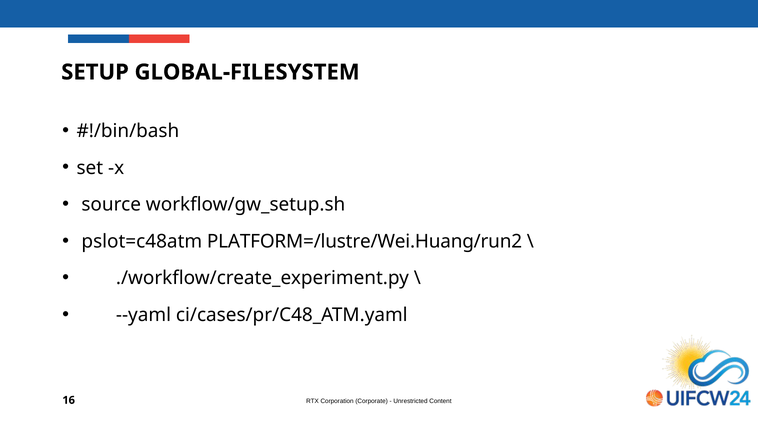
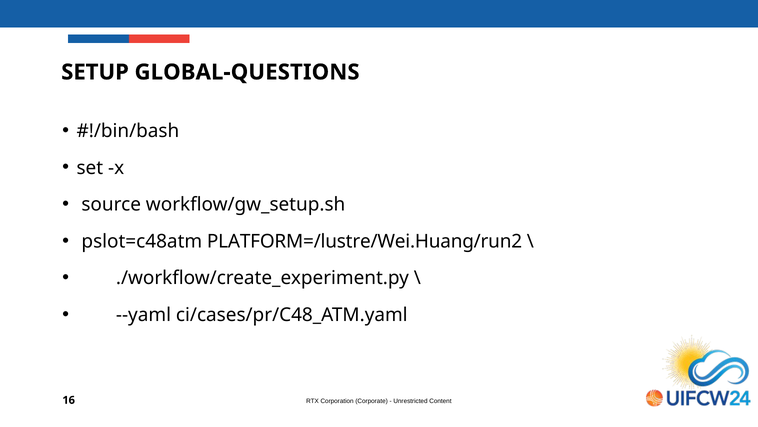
GLOBAL-FILESYSTEM: GLOBAL-FILESYSTEM -> GLOBAL-QUESTIONS
